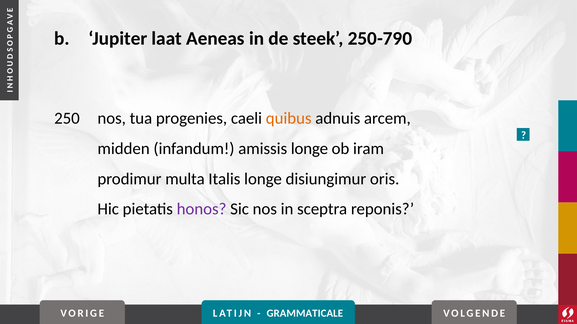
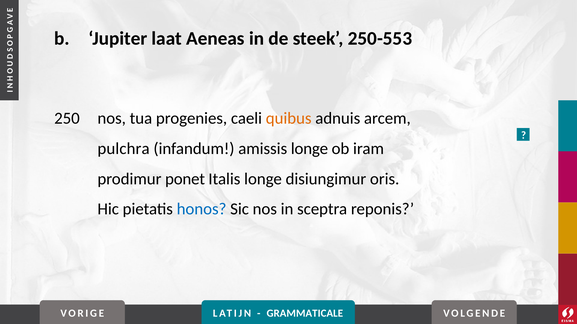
250-790: 250-790 -> 250-553
midden: midden -> pulchra
multa: multa -> ponet
honos colour: purple -> blue
